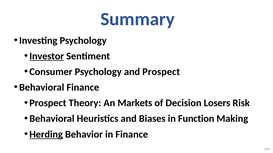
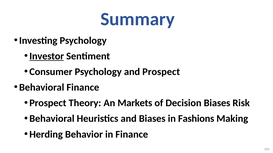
Decision Losers: Losers -> Biases
Function: Function -> Fashions
Herding underline: present -> none
